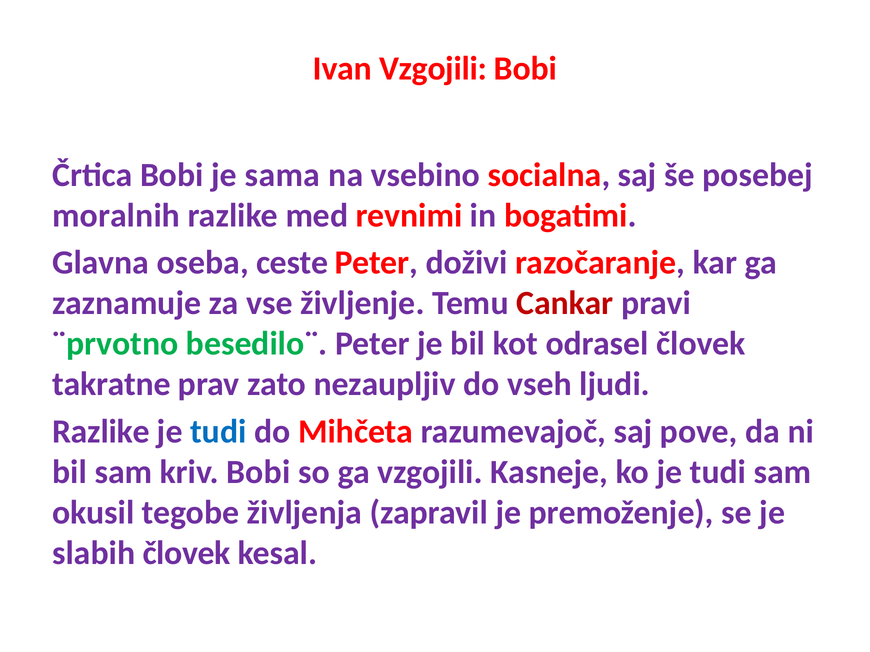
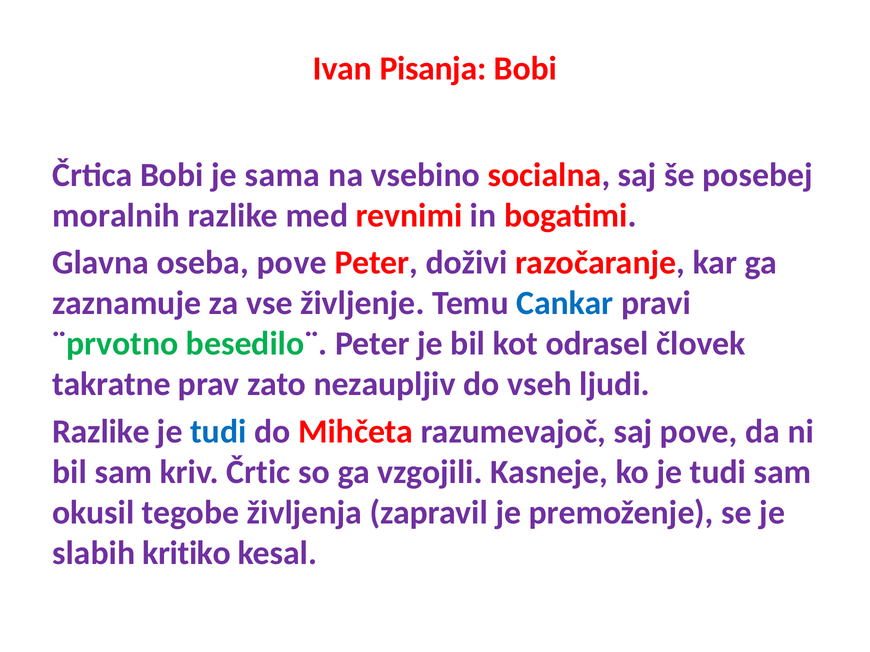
Ivan Vzgojili: Vzgojili -> Pisanja
oseba ceste: ceste -> pove
Cankar colour: red -> blue
kriv Bobi: Bobi -> Črtic
slabih človek: človek -> kritiko
